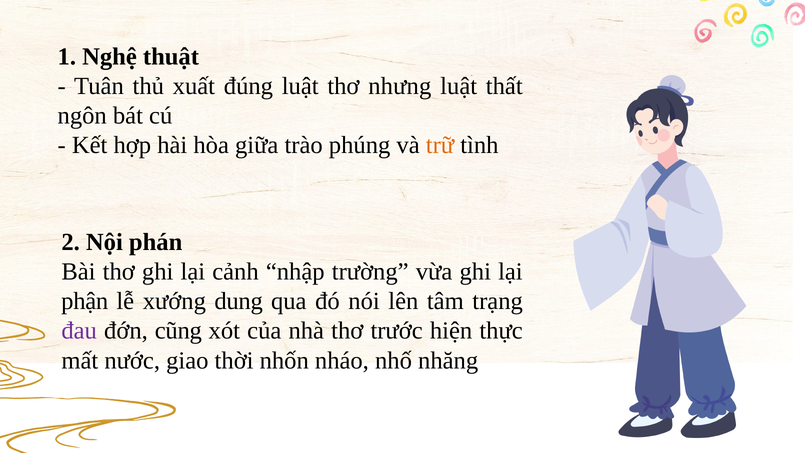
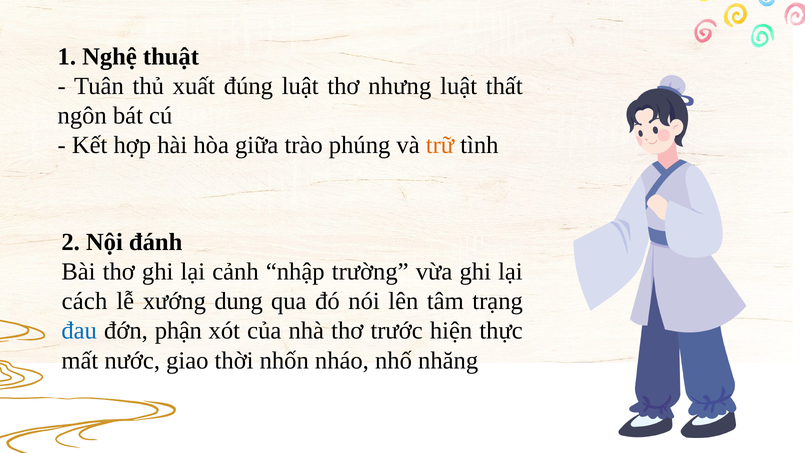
phán: phán -> đánh
phận: phận -> cách
đau colour: purple -> blue
cũng: cũng -> phận
